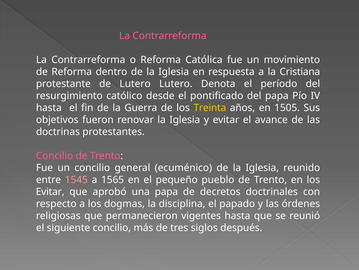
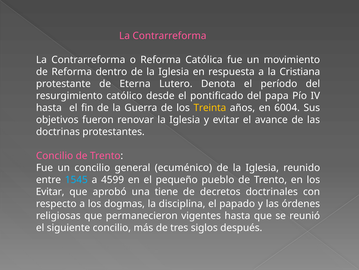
de Lutero: Lutero -> Eterna
1505: 1505 -> 6004
1545 colour: pink -> light blue
1565: 1565 -> 4599
una papa: papa -> tiene
